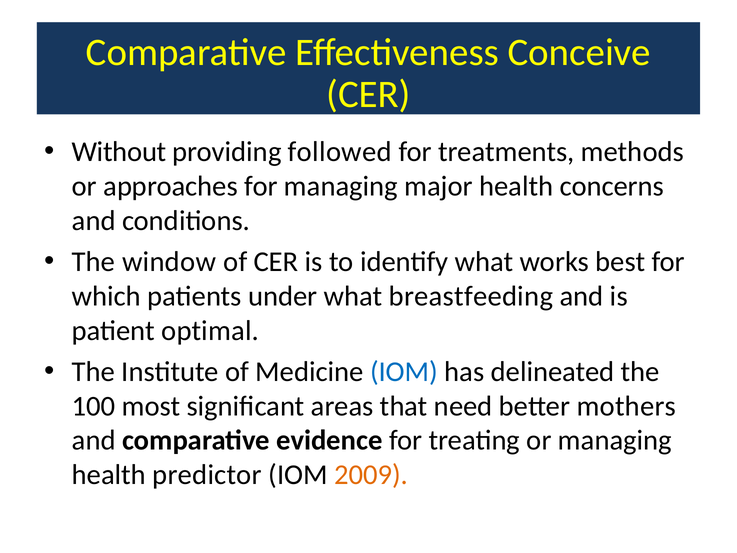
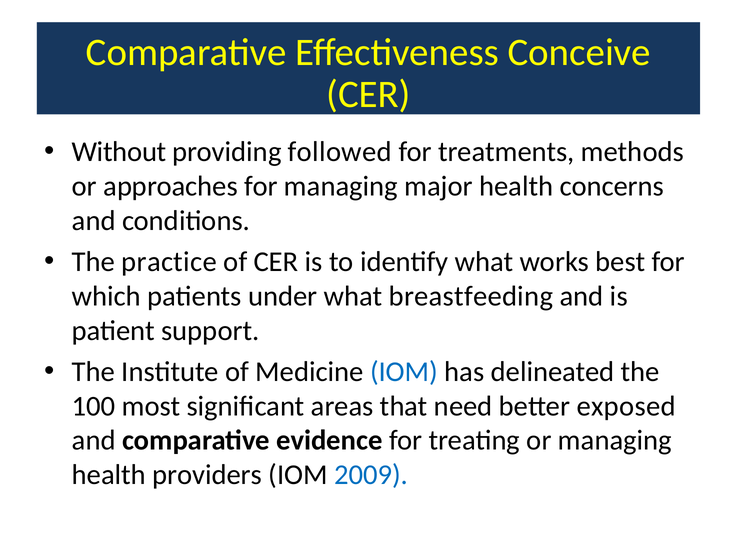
window: window -> practice
optimal: optimal -> support
mothers: mothers -> exposed
predictor: predictor -> providers
2009 colour: orange -> blue
